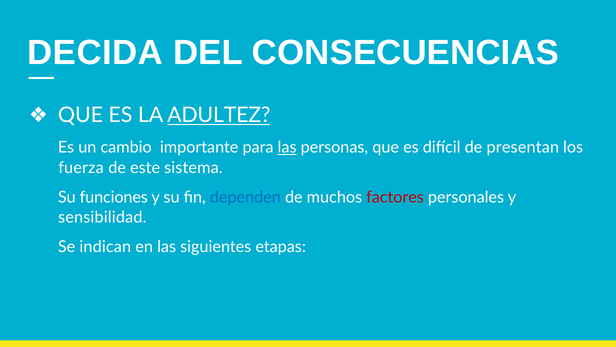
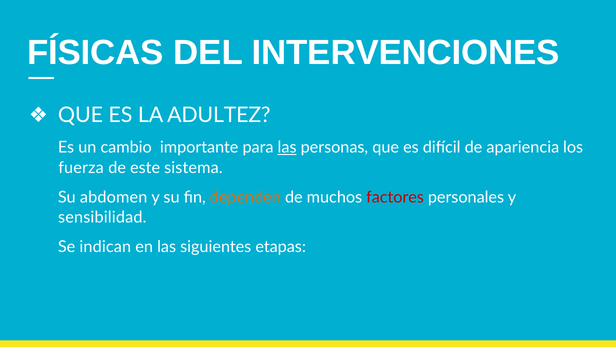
DECIDA: DECIDA -> FÍSICAS
CONSECUENCIAS: CONSECUENCIAS -> INTERVENCIONES
ADULTEZ underline: present -> none
presentan: presentan -> apariencia
funciones: funciones -> abdomen
dependen colour: blue -> orange
